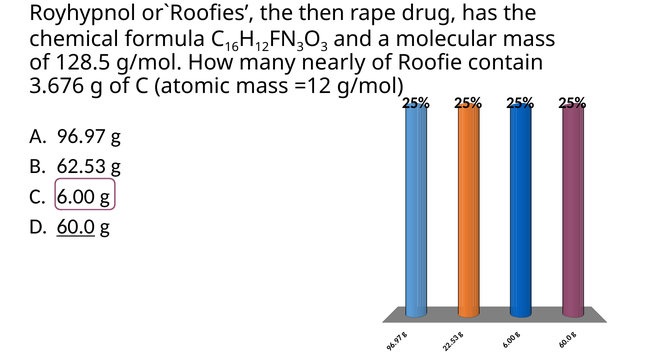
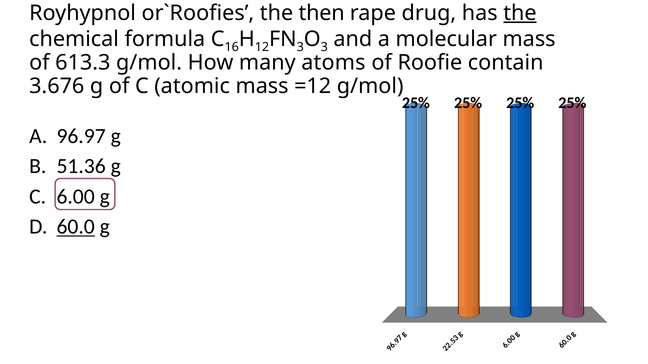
the at (520, 13) underline: none -> present
128.5: 128.5 -> 613.3
nearly: nearly -> atoms
62.53: 62.53 -> 51.36
